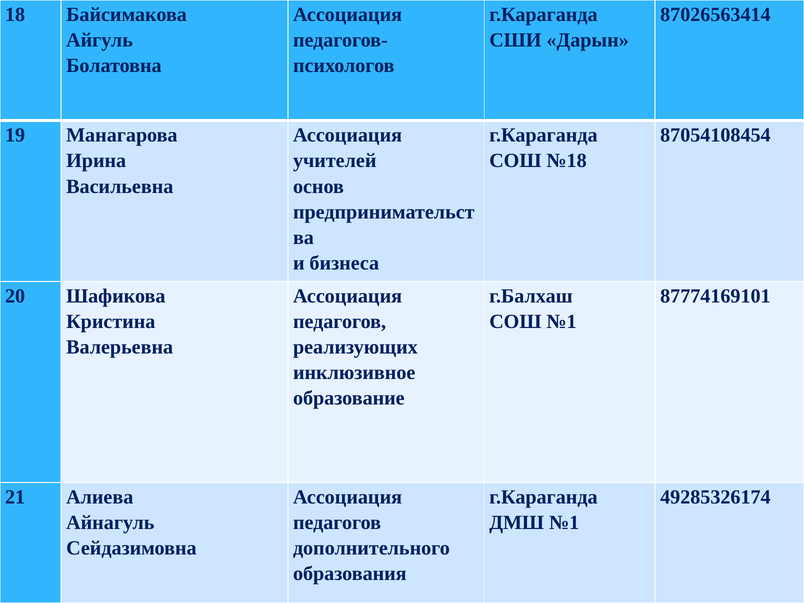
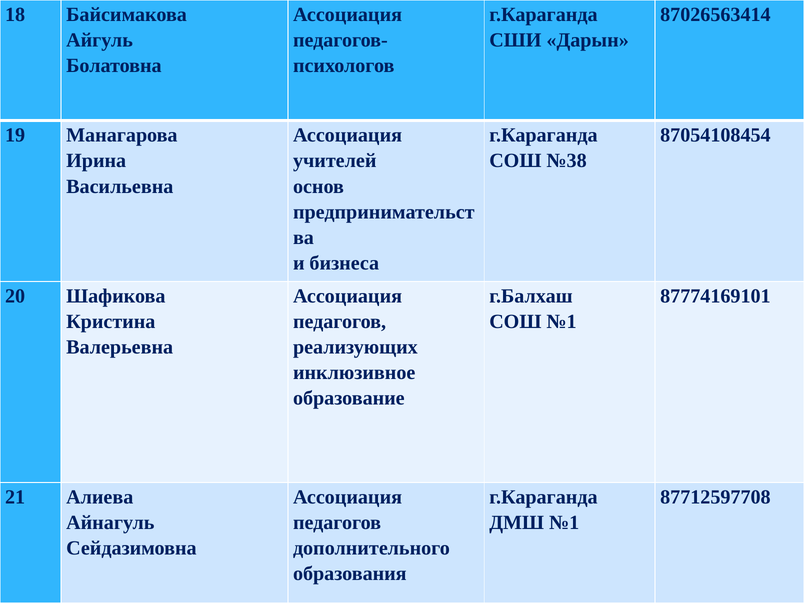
№18: №18 -> №38
49285326174: 49285326174 -> 87712597708
